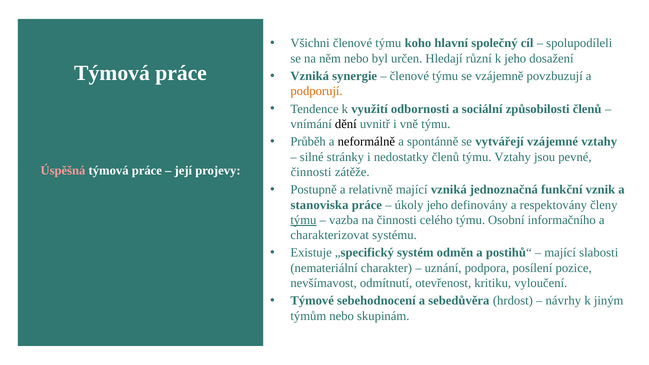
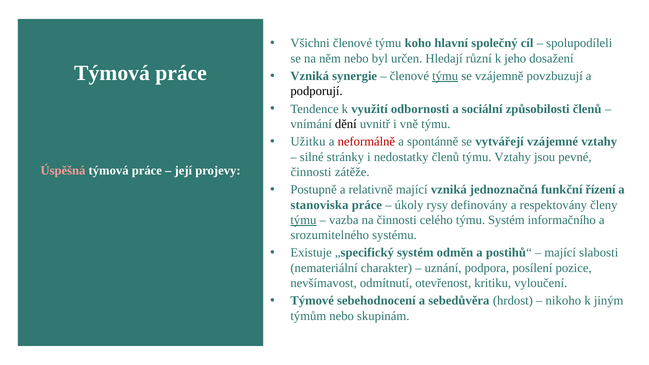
týmu at (445, 76) underline: none -> present
podporují colour: orange -> black
Průběh: Průběh -> Užitku
neformálně colour: black -> red
vznik: vznik -> řízení
úkoly jeho: jeho -> rysy
týmu Osobní: Osobní -> Systém
charakterizovat: charakterizovat -> srozumitelného
návrhy: návrhy -> nikoho
